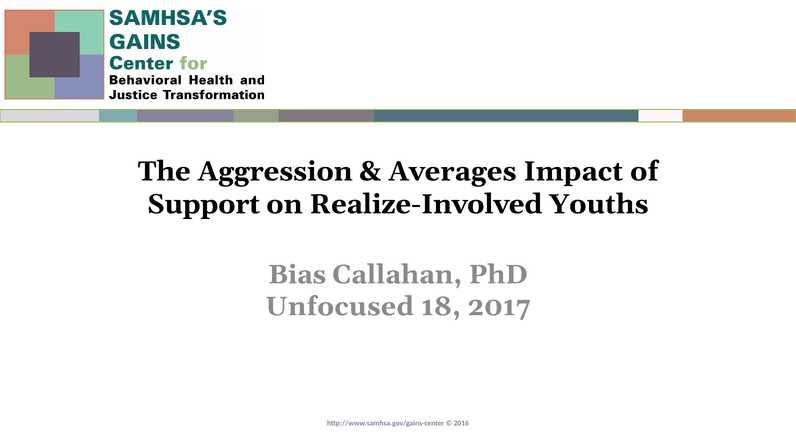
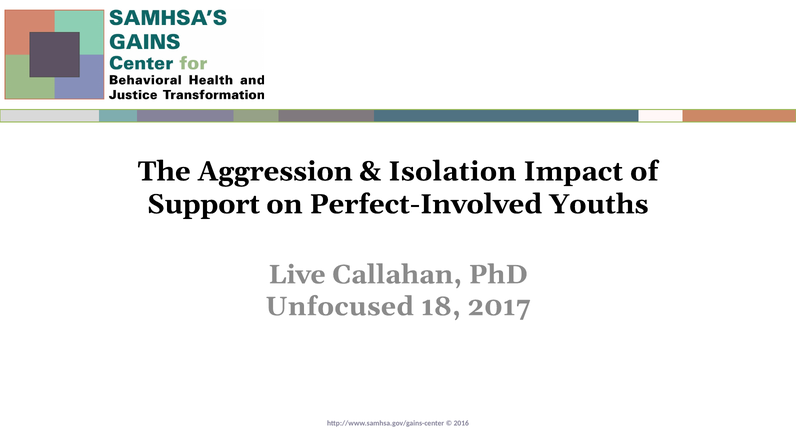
Averages: Averages -> Isolation
Realize-Involved: Realize-Involved -> Perfect-Involved
Bias: Bias -> Live
